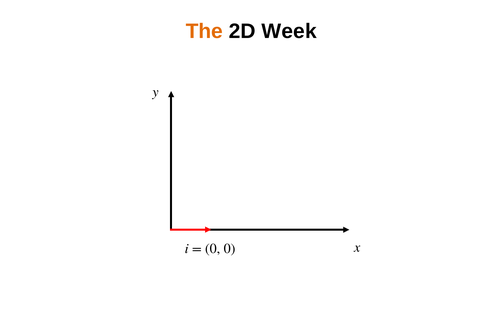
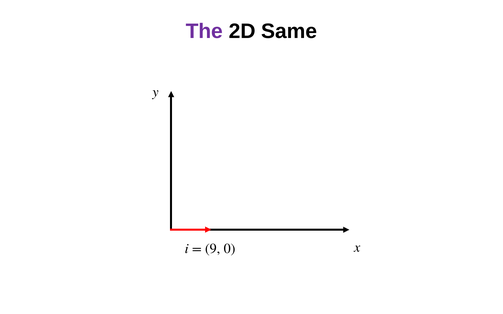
The colour: orange -> purple
Week: Week -> Same
0 at (213, 249): 0 -> 9
